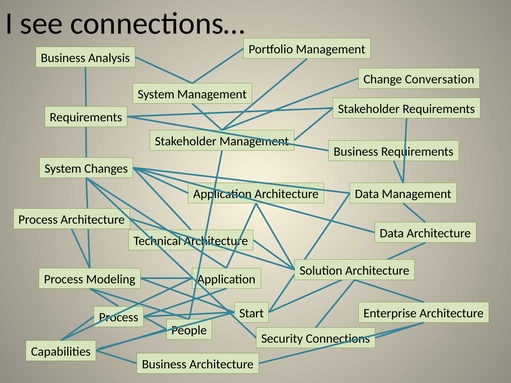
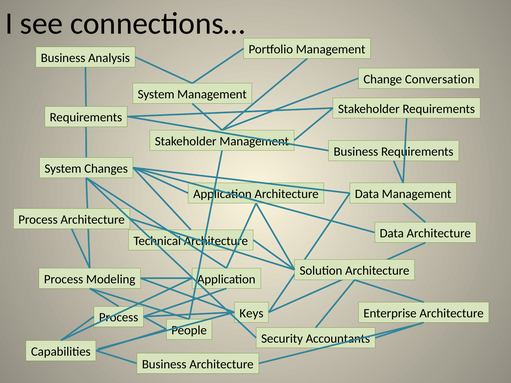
Start: Start -> Keys
Connections: Connections -> Accountants
